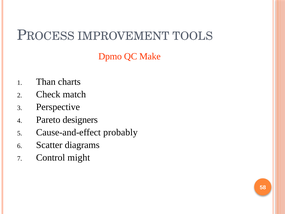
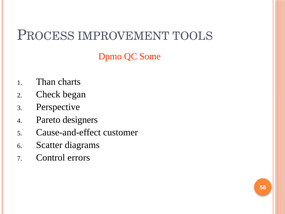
Make: Make -> Some
match: match -> began
probably: probably -> customer
might: might -> errors
